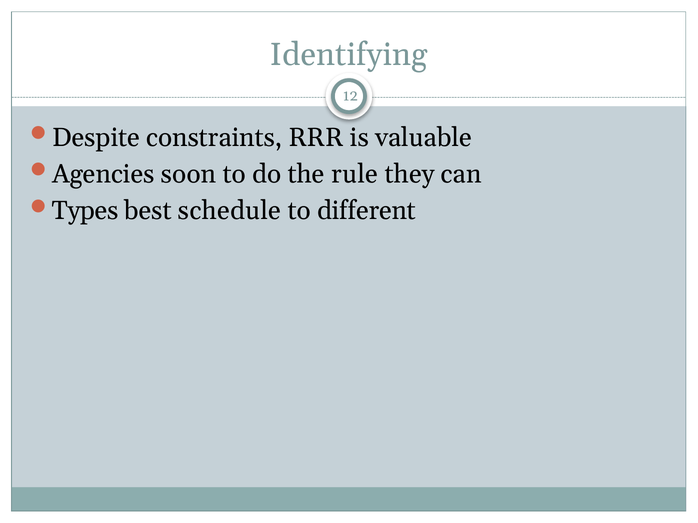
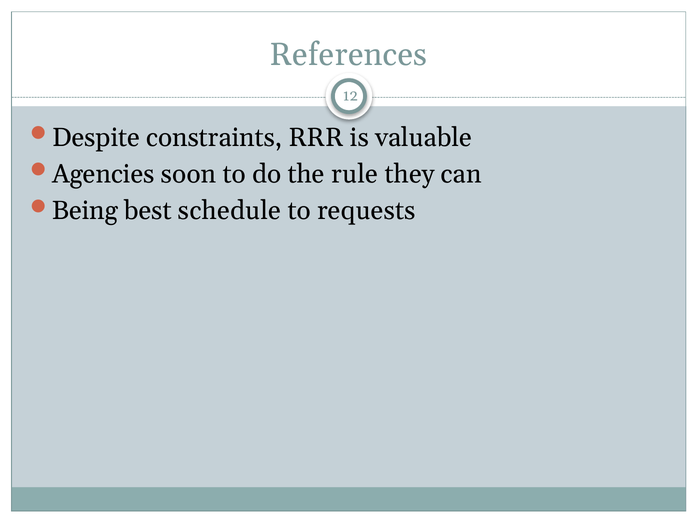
Identifying: Identifying -> References
Types: Types -> Being
different: different -> requests
